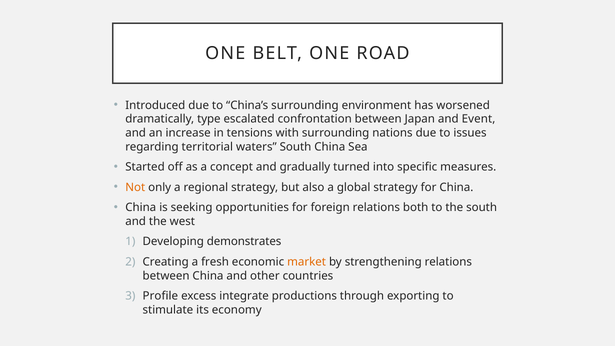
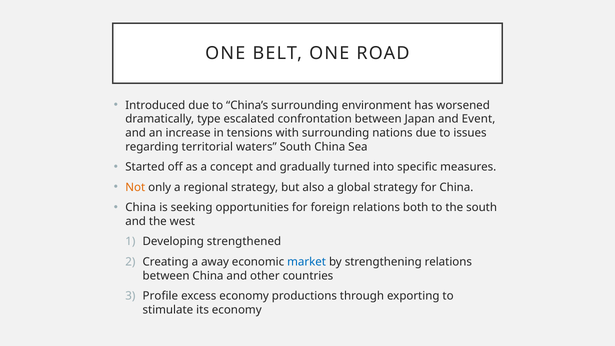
demonstrates: demonstrates -> strengthened
fresh: fresh -> away
market colour: orange -> blue
excess integrate: integrate -> economy
